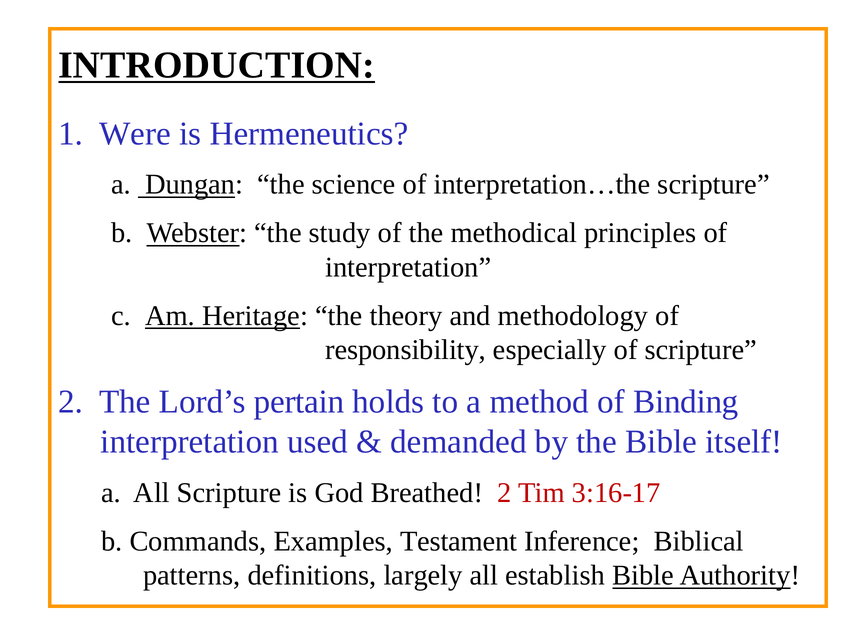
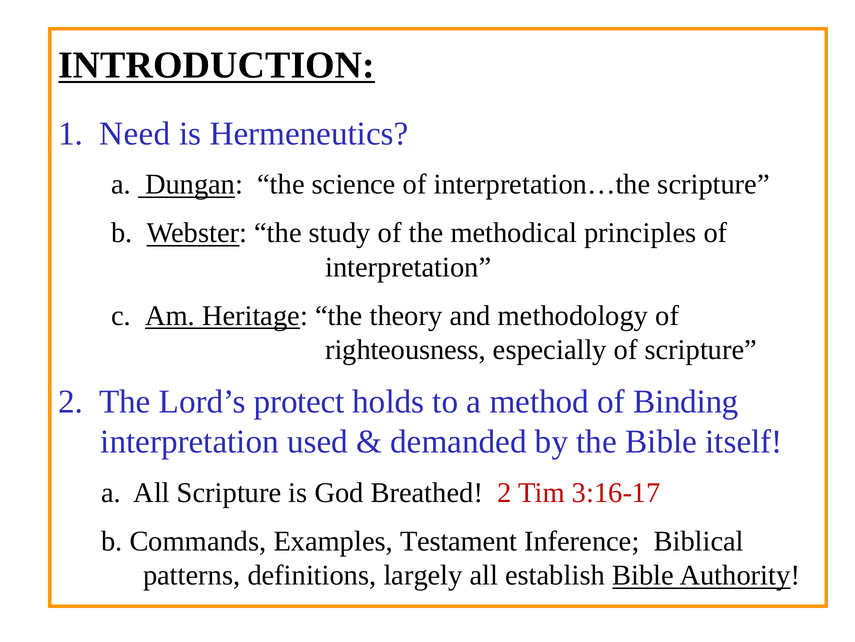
Were: Were -> Need
responsibility: responsibility -> righteousness
pertain: pertain -> protect
